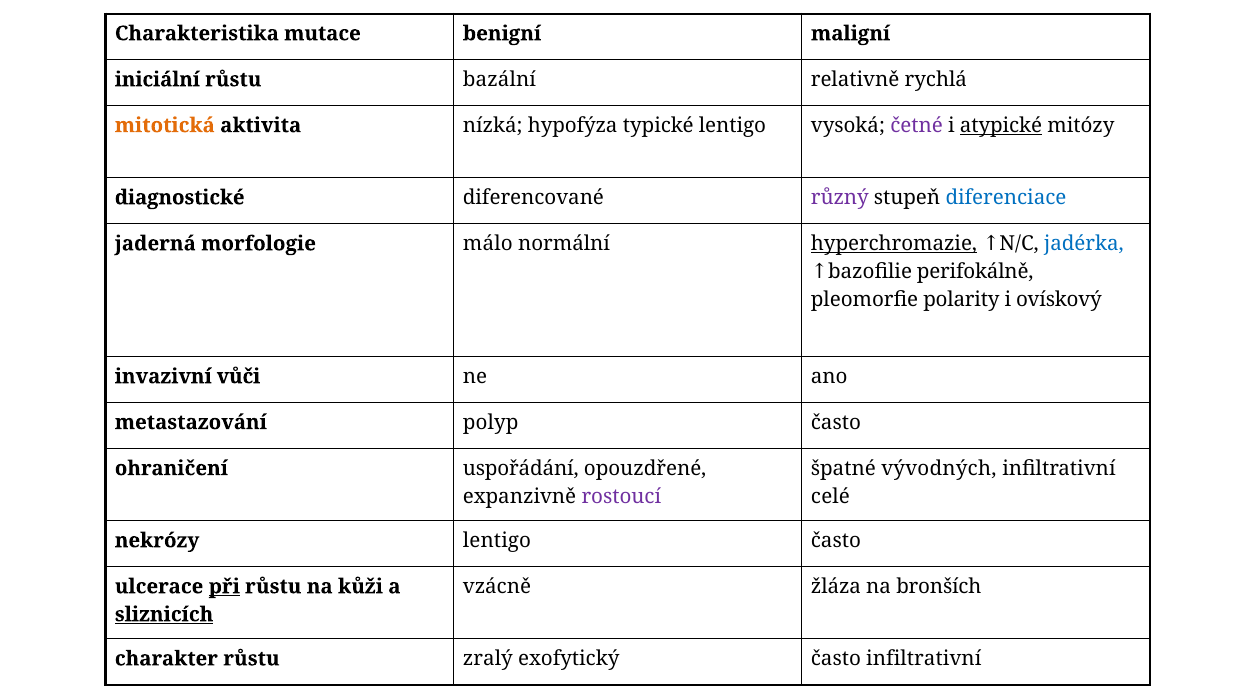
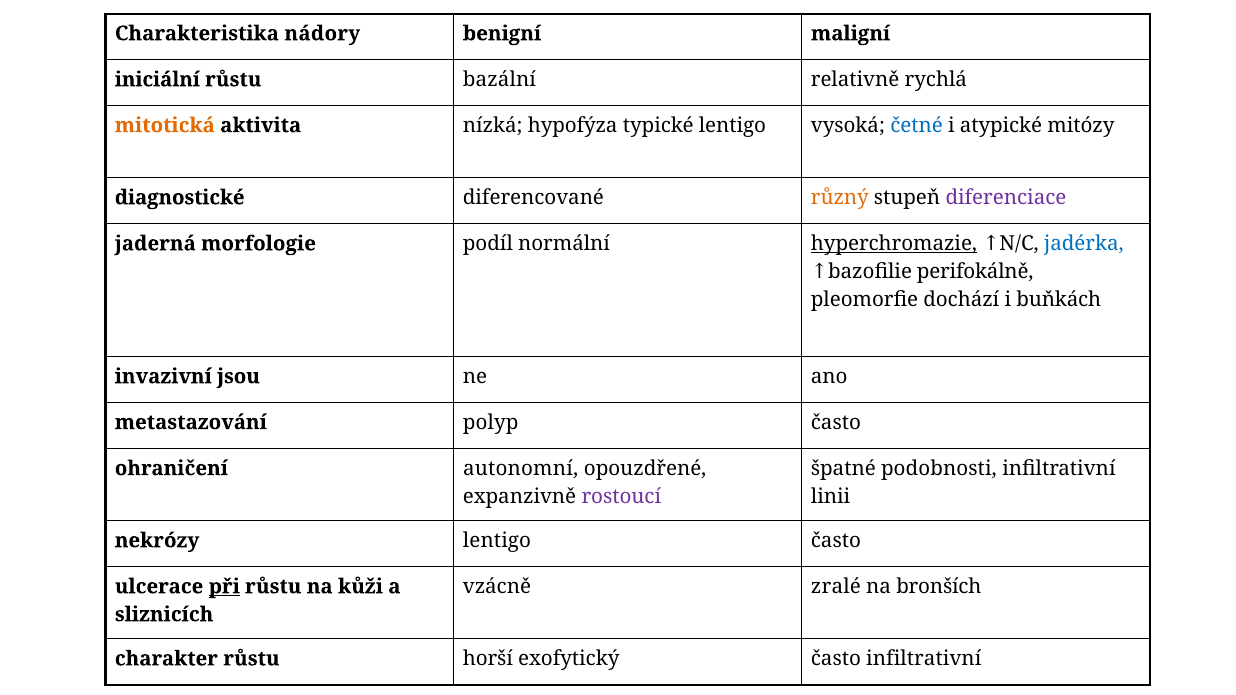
mutace: mutace -> nádory
četné colour: purple -> blue
atypické underline: present -> none
různý colour: purple -> orange
diferenciace colour: blue -> purple
málo: málo -> podíl
polarity: polarity -> dochází
ovískový: ovískový -> buňkách
vůči: vůči -> jsou
uspořádání: uspořádání -> autonomní
vývodných: vývodných -> podobnosti
celé: celé -> linii
žláza: žláza -> zralé
sliznicích underline: present -> none
zralý: zralý -> horší
